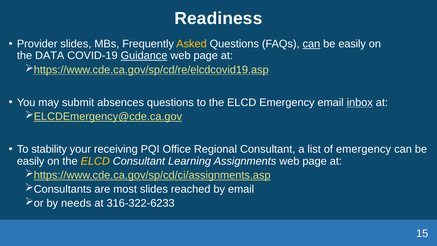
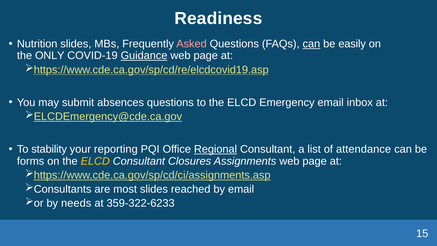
Provider: Provider -> Nutrition
Asked colour: yellow -> pink
DATA: DATA -> ONLY
inbox underline: present -> none
receiving: receiving -> reporting
Regional underline: none -> present
of emergency: emergency -> attendance
easily at (31, 161): easily -> forms
Learning: Learning -> Closures
316-322-6233: 316-322-6233 -> 359-322-6233
